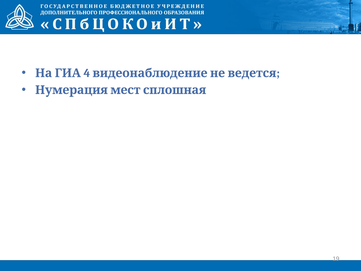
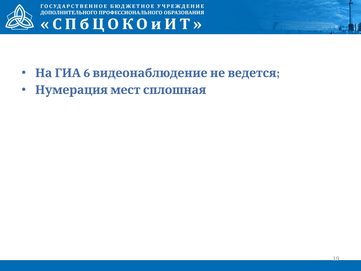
4: 4 -> 6
